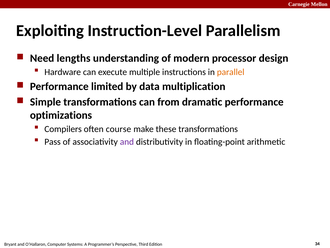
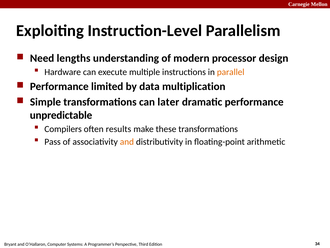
from: from -> later
optimizations: optimizations -> unpredictable
course: course -> results
and at (127, 142) colour: purple -> orange
